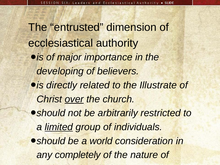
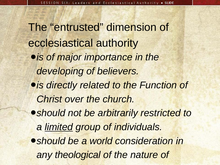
Illustrate: Illustrate -> Function
over underline: present -> none
completely: completely -> theological
